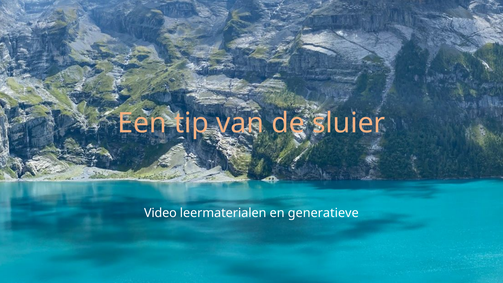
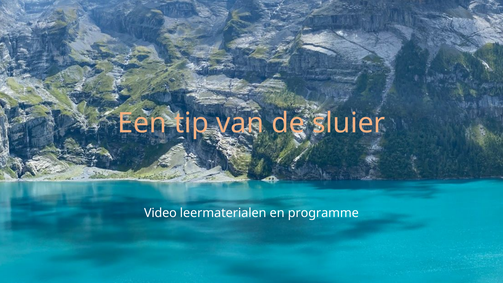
generatieve: generatieve -> programme
